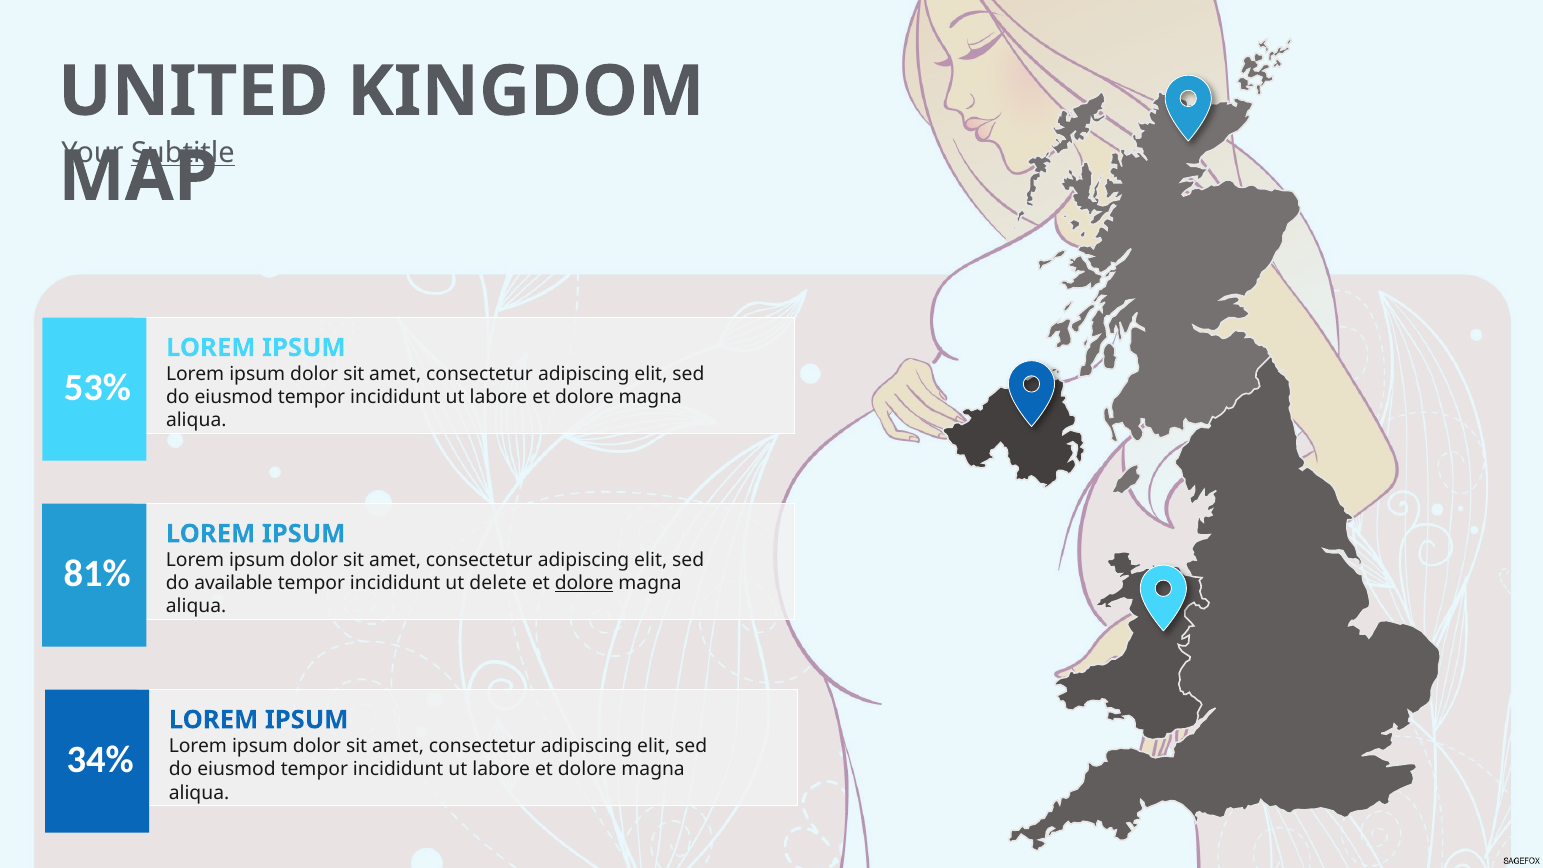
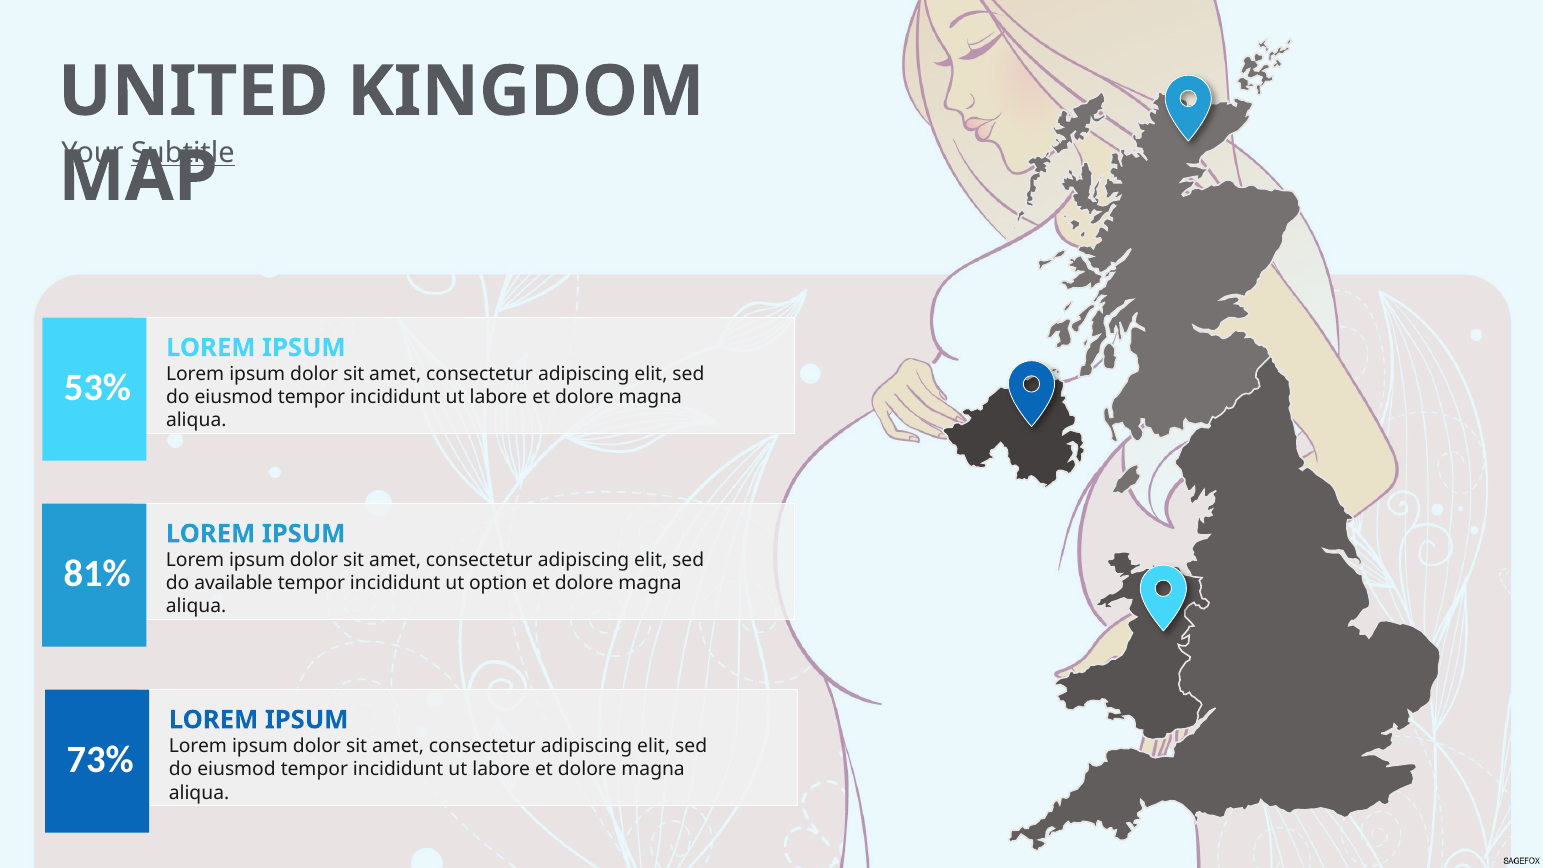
delete: delete -> option
dolore at (584, 583) underline: present -> none
34%: 34% -> 73%
